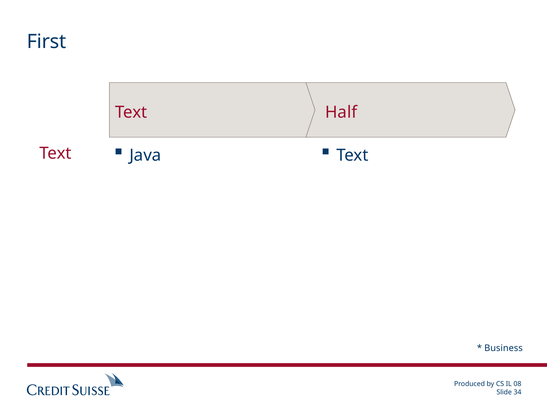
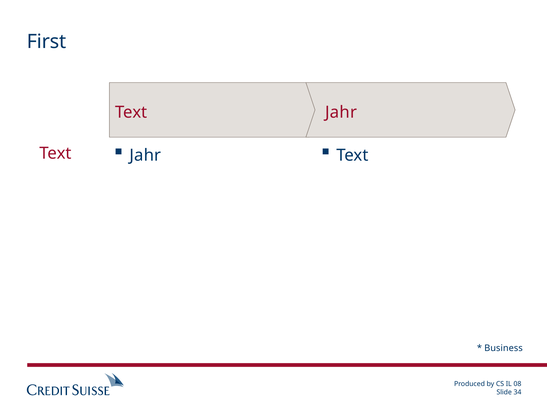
Half at (341, 112): Half -> Jahr
Java at (145, 155): Java -> Jahr
